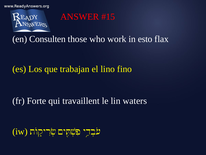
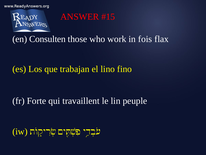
esto: esto -> fois
waters: waters -> peuple
